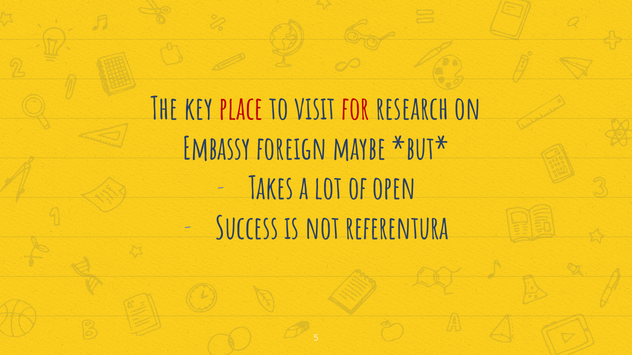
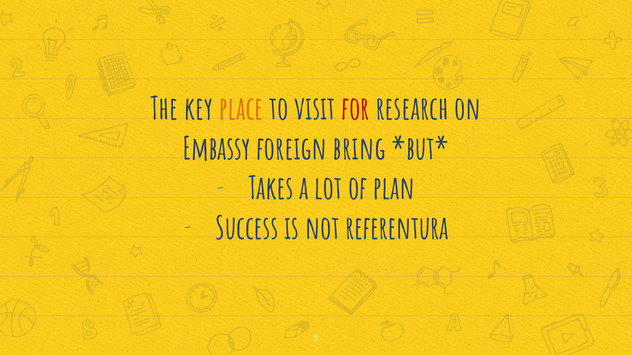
place colour: red -> orange
maybe: maybe -> bring
open: open -> plan
